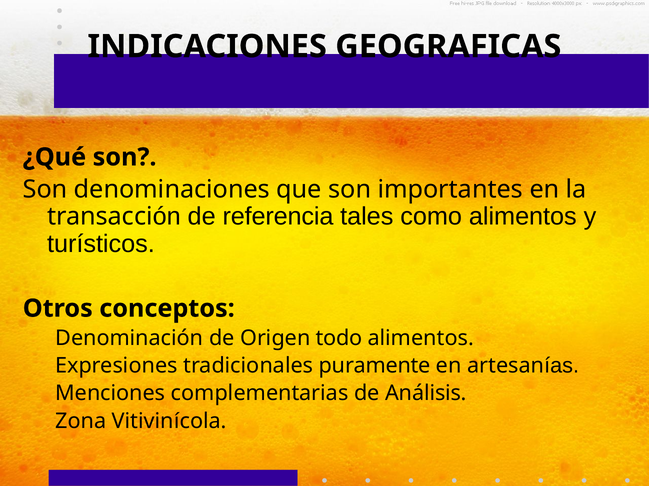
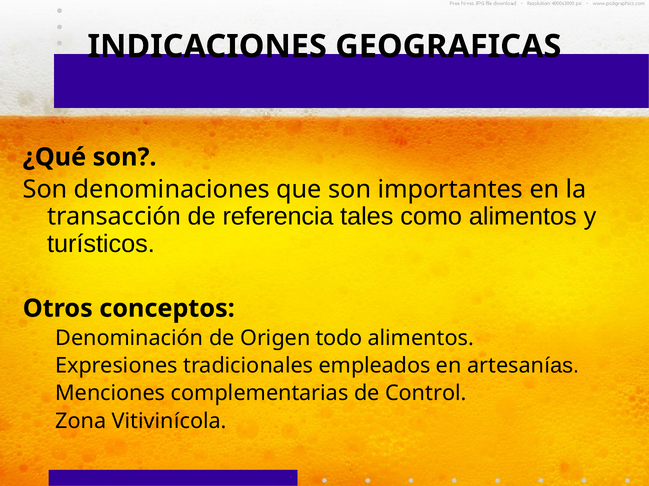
puramente: puramente -> empleados
Análisis: Análisis -> Control
